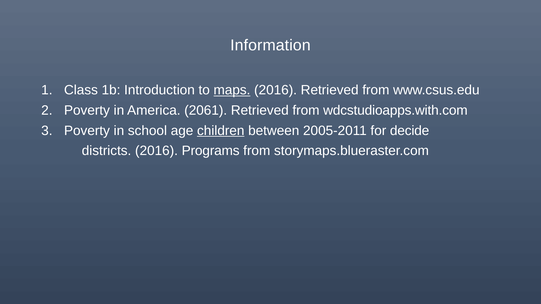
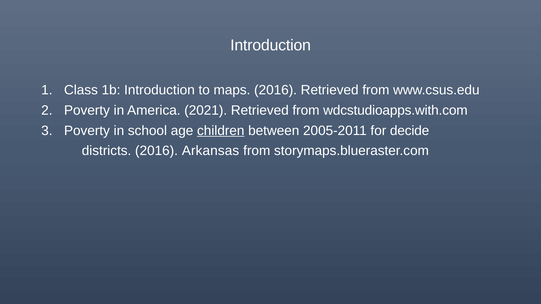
Information at (270, 45): Information -> Introduction
maps underline: present -> none
2061: 2061 -> 2021
Programs: Programs -> Arkansas
